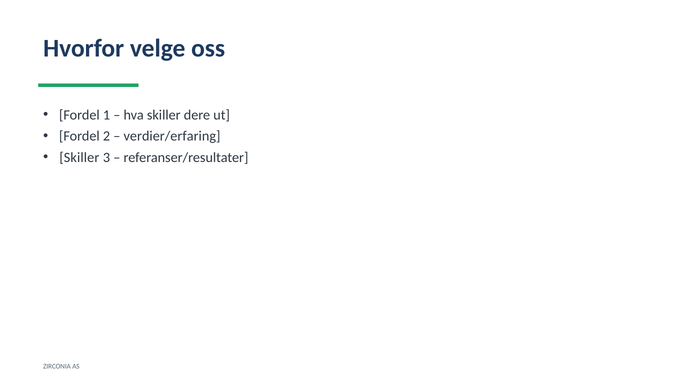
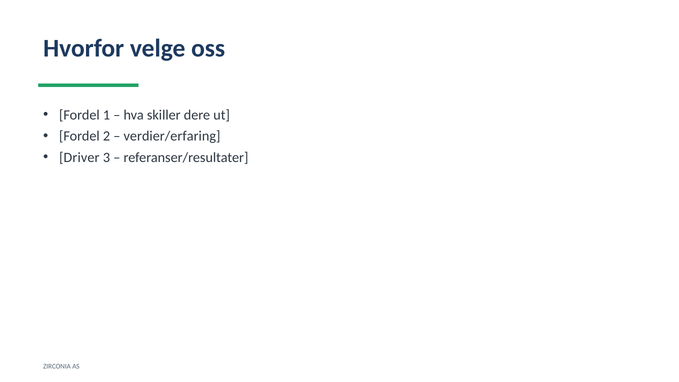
Skiller at (79, 157): Skiller -> Driver
